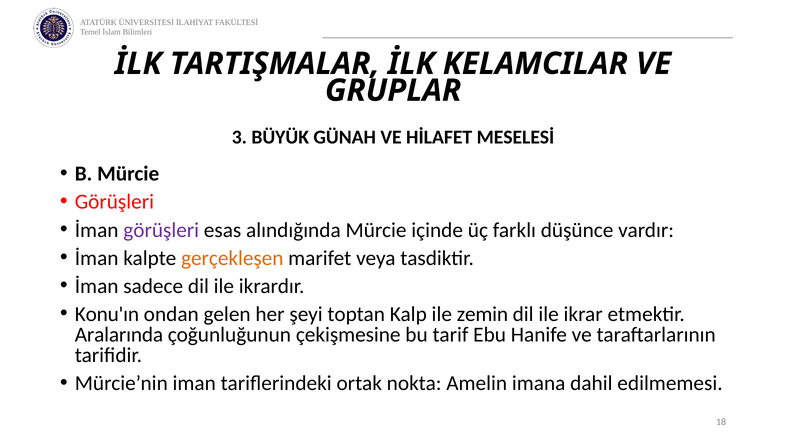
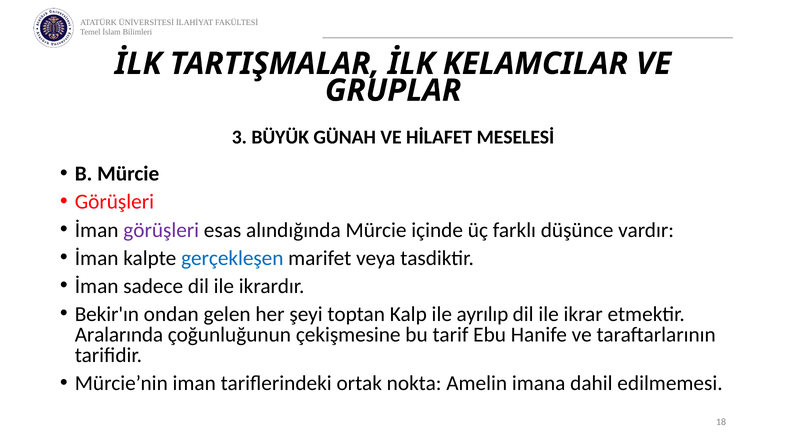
gerçekleşen colour: orange -> blue
Konu'ın: Konu'ın -> Bekir'ın
zemin: zemin -> ayrılıp
